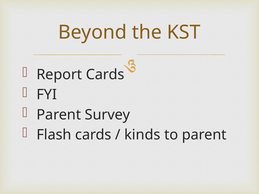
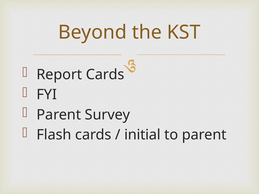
kinds: kinds -> initial
